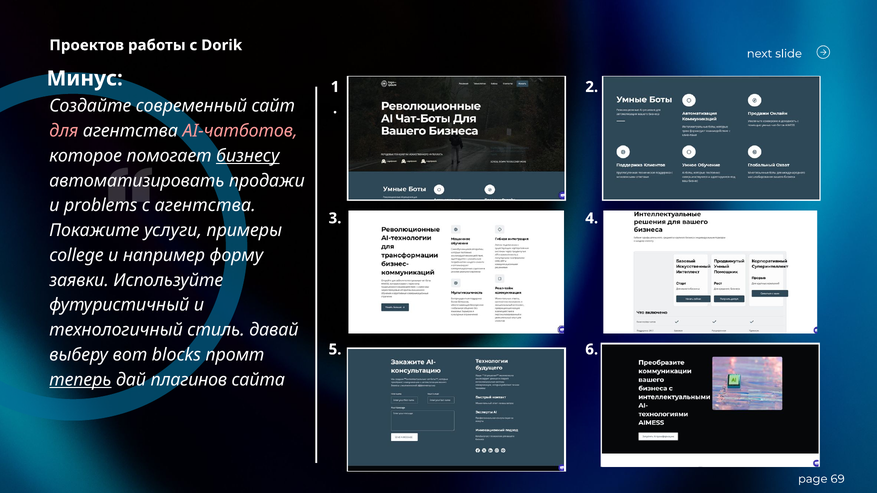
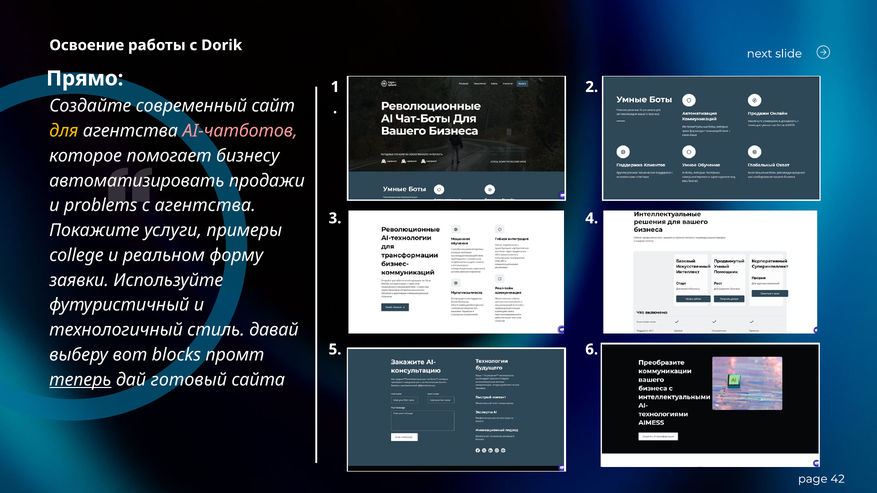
Проектов: Проектов -> Освоение
Минус: Минус -> Прямо
для colour: pink -> yellow
бизнесу underline: present -> none
например: например -> реальном
плагинов: плагинов -> готовый
69: 69 -> 42
